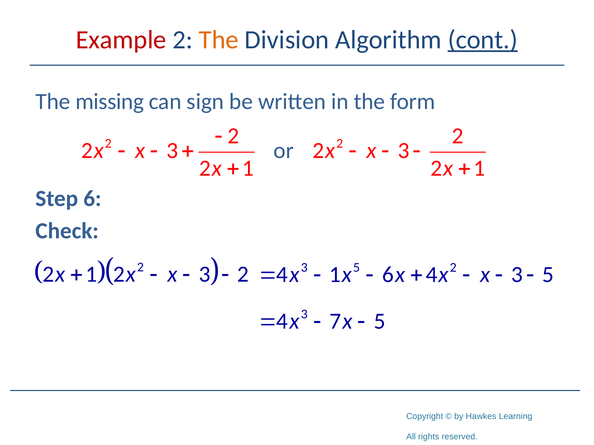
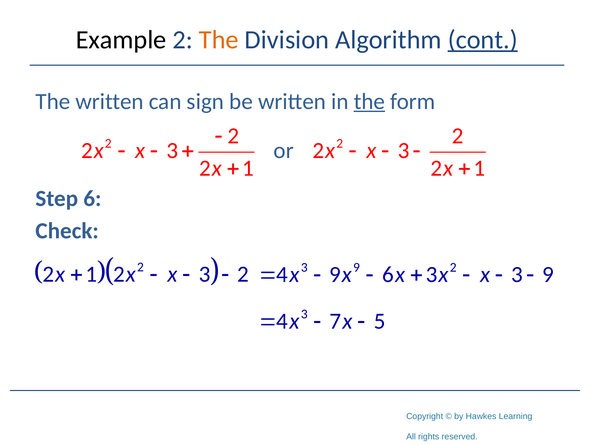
Example colour: red -> black
The missing: missing -> written
the at (369, 102) underline: none -> present
5 at (357, 268): 5 -> 9
1 at (335, 275): 1 -> 9
6 4: 4 -> 3
5 at (548, 275): 5 -> 9
